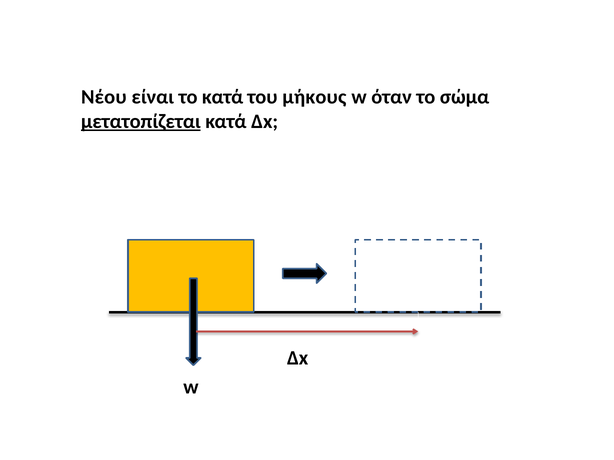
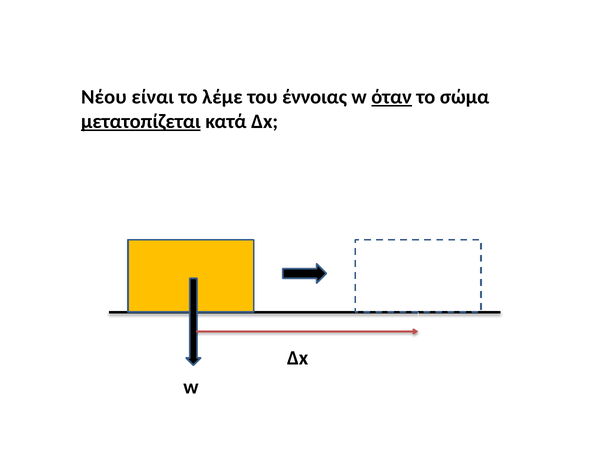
το κατά: κατά -> λέμε
μήκους: μήκους -> έννοιας
όταν underline: none -> present
